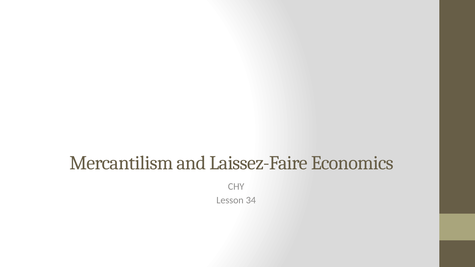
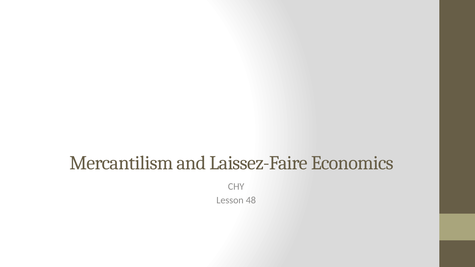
34: 34 -> 48
